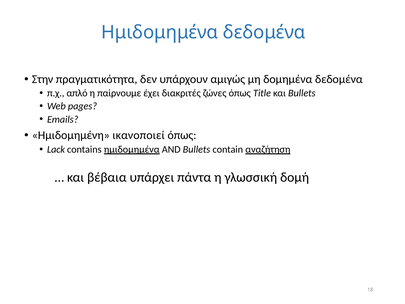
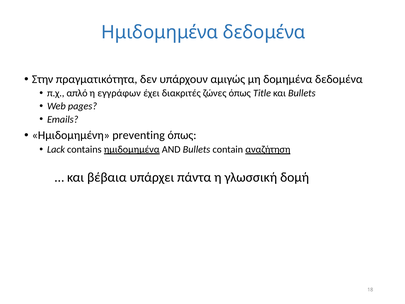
παίρνουμε: παίρνουμε -> εγγράφων
ικανοποιεί: ικανοποιεί -> preventing
